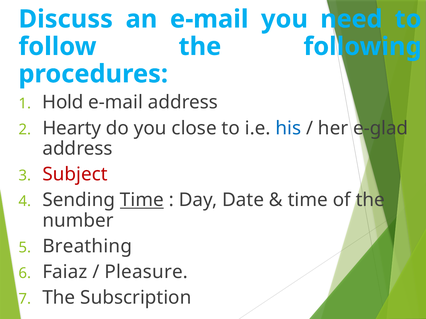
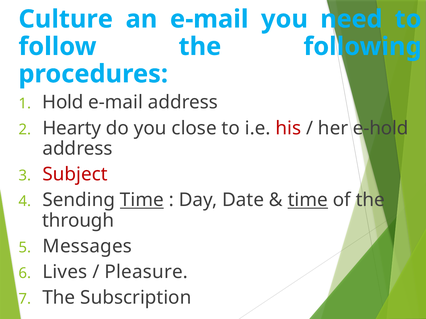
Discuss: Discuss -> Culture
his colour: blue -> red
e-glad: e-glad -> e-hold
time at (308, 200) underline: none -> present
number: number -> through
Breathing: Breathing -> Messages
Faiaz: Faiaz -> Lives
